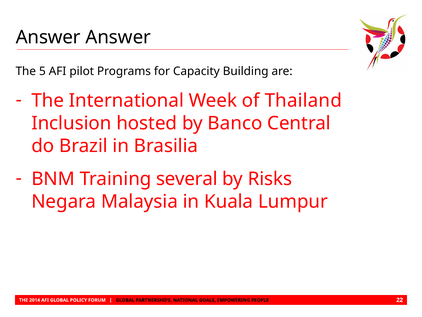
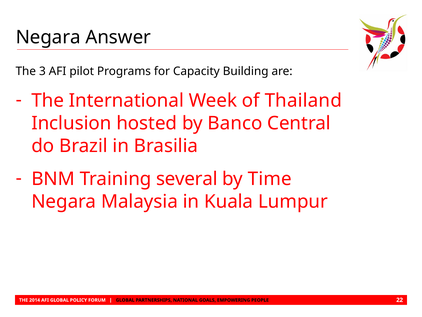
Answer at (48, 37): Answer -> Negara
5: 5 -> 3
Risks: Risks -> Time
